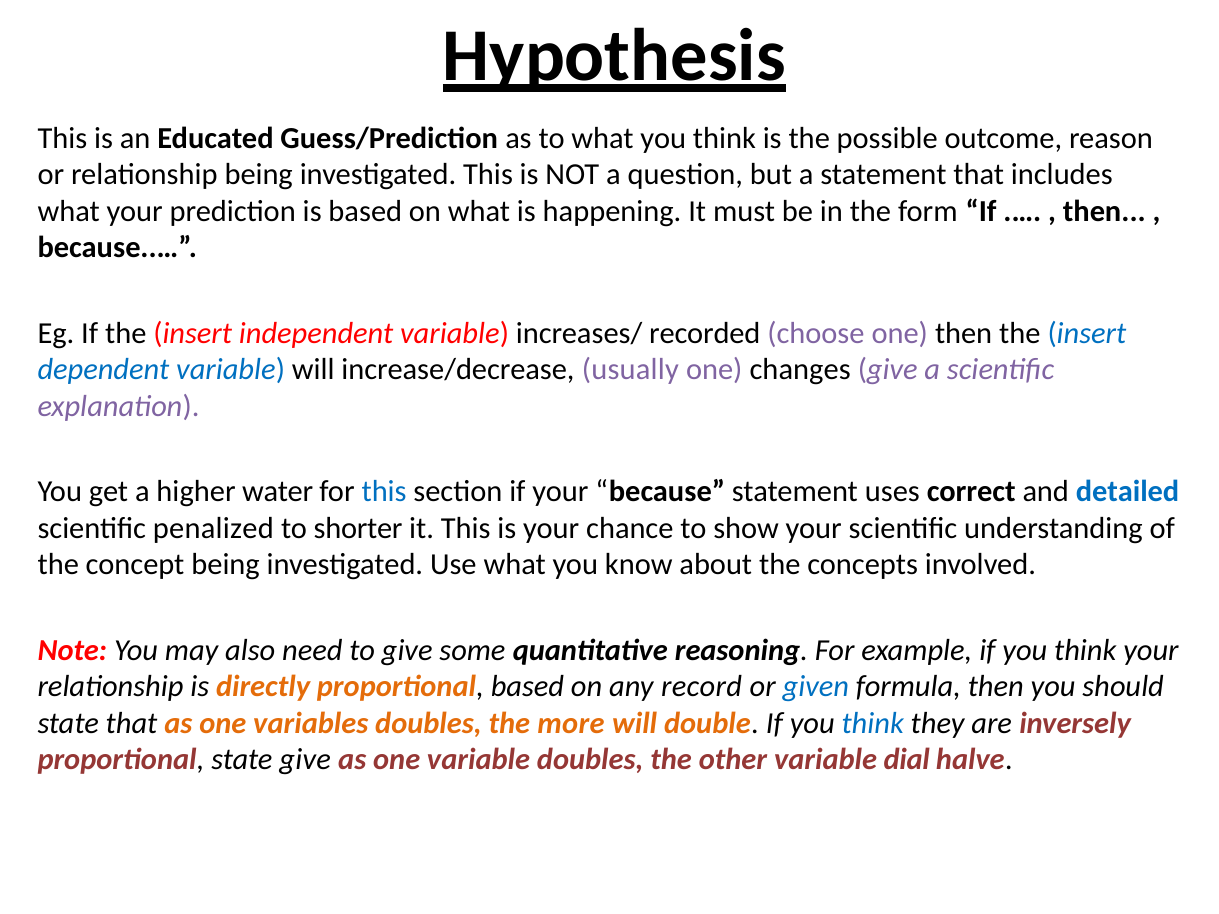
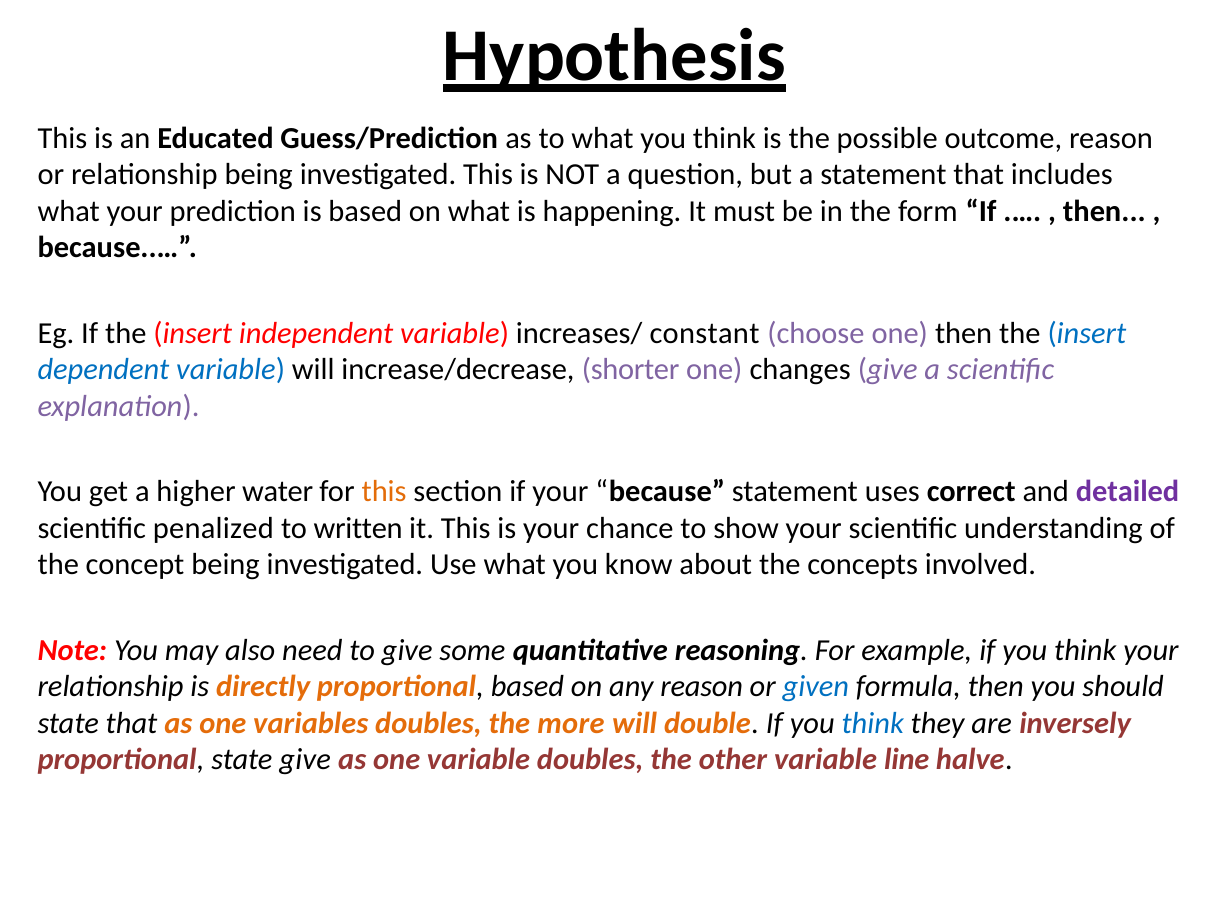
recorded: recorded -> constant
usually: usually -> shorter
this at (384, 492) colour: blue -> orange
detailed colour: blue -> purple
shorter: shorter -> written
any record: record -> reason
dial: dial -> line
